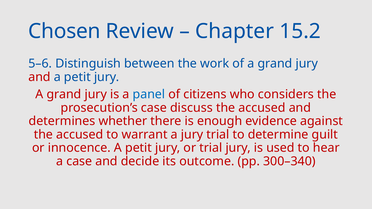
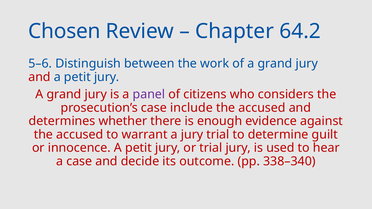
15.2: 15.2 -> 64.2
panel colour: blue -> purple
discuss: discuss -> include
300–340: 300–340 -> 338–340
